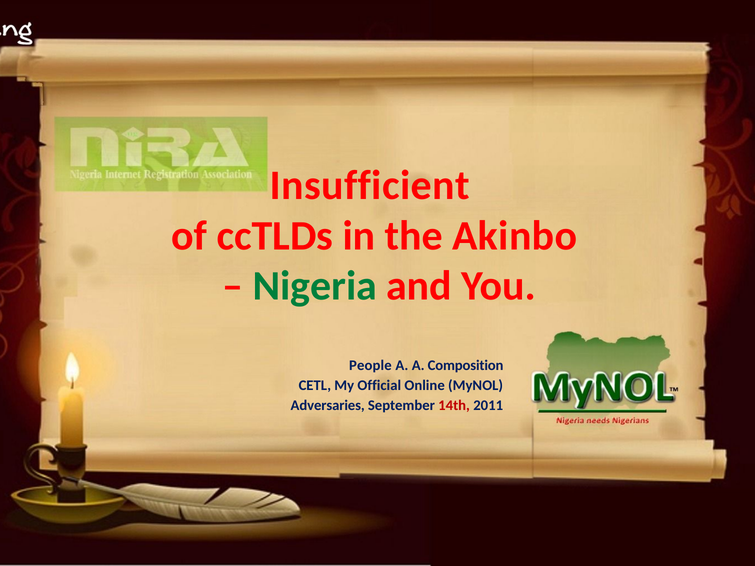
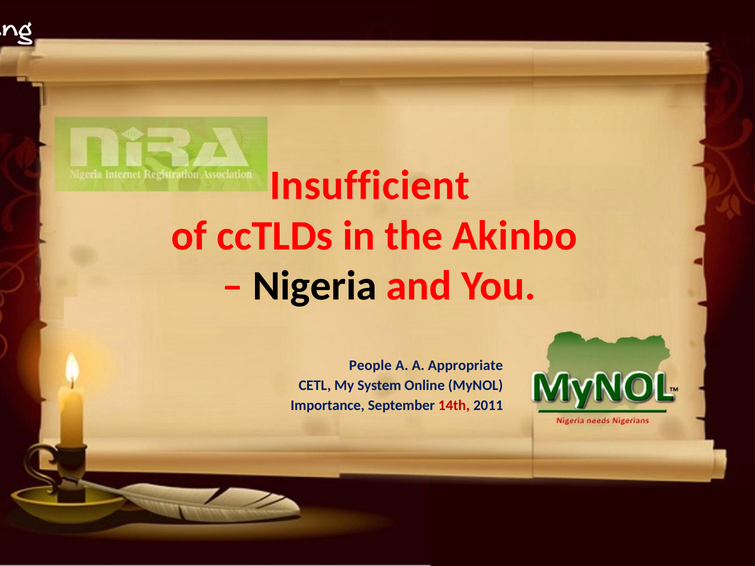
Nigeria colour: green -> black
Composition: Composition -> Appropriate
Official: Official -> System
Adversaries: Adversaries -> Importance
